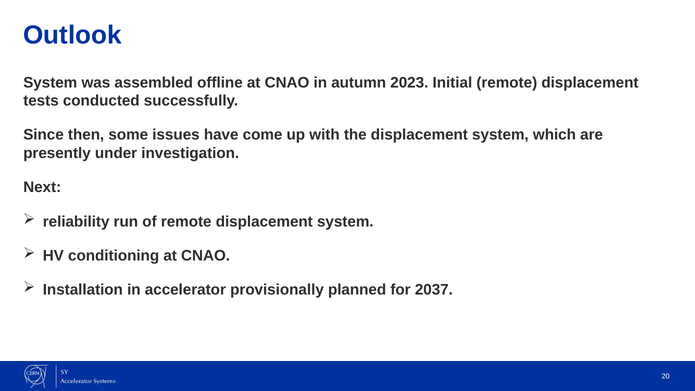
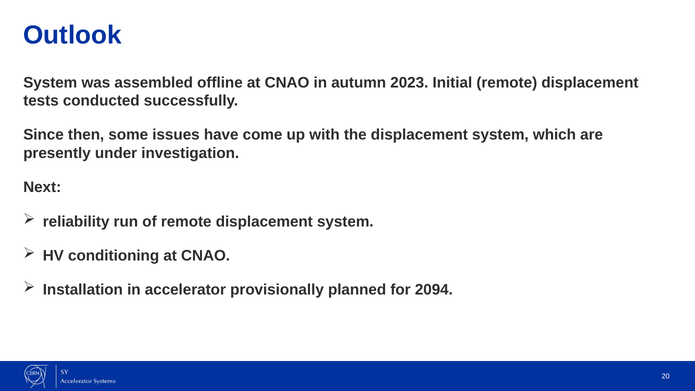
2037: 2037 -> 2094
